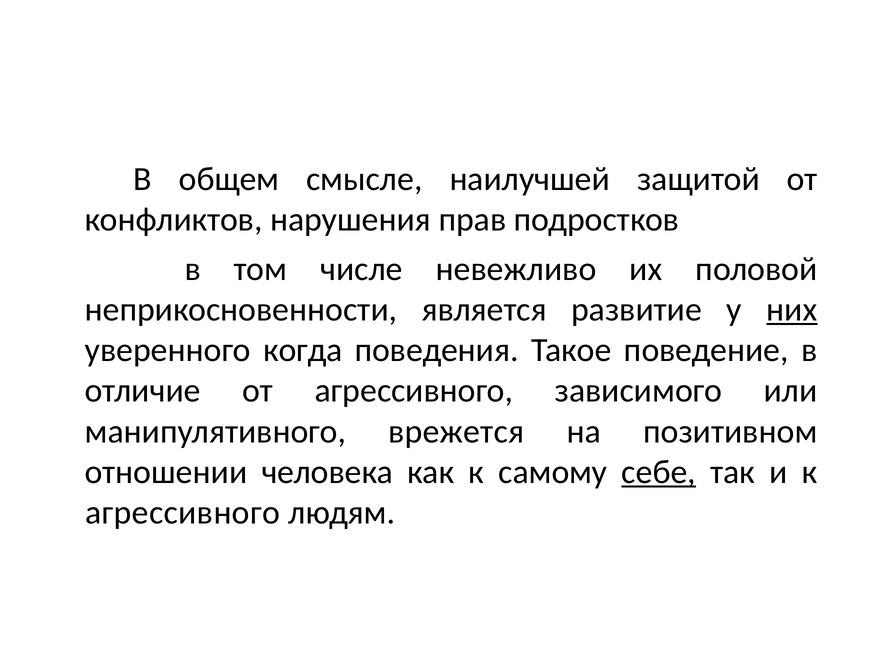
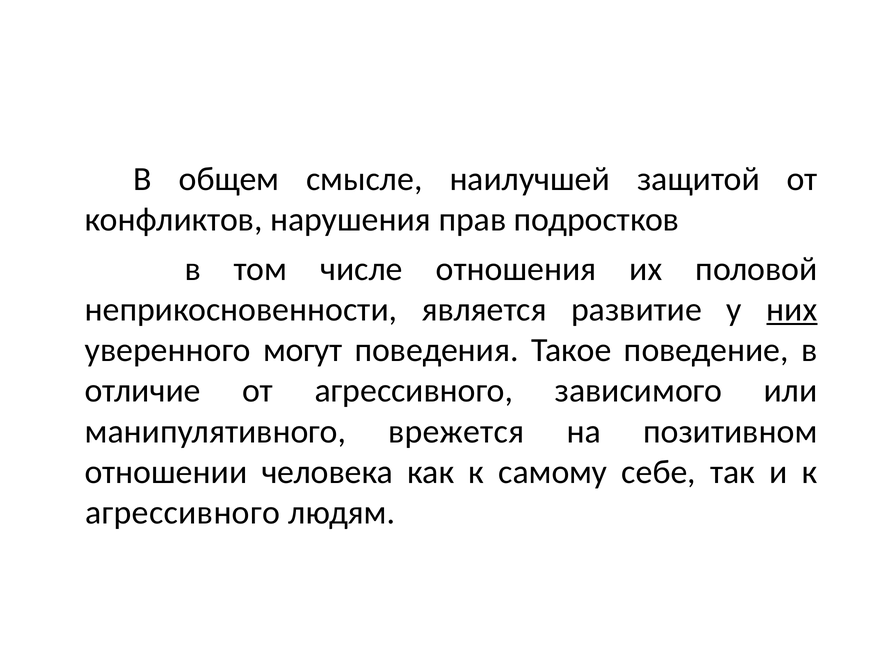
невежливо: невежливо -> отношения
когда: когда -> могут
себе underline: present -> none
